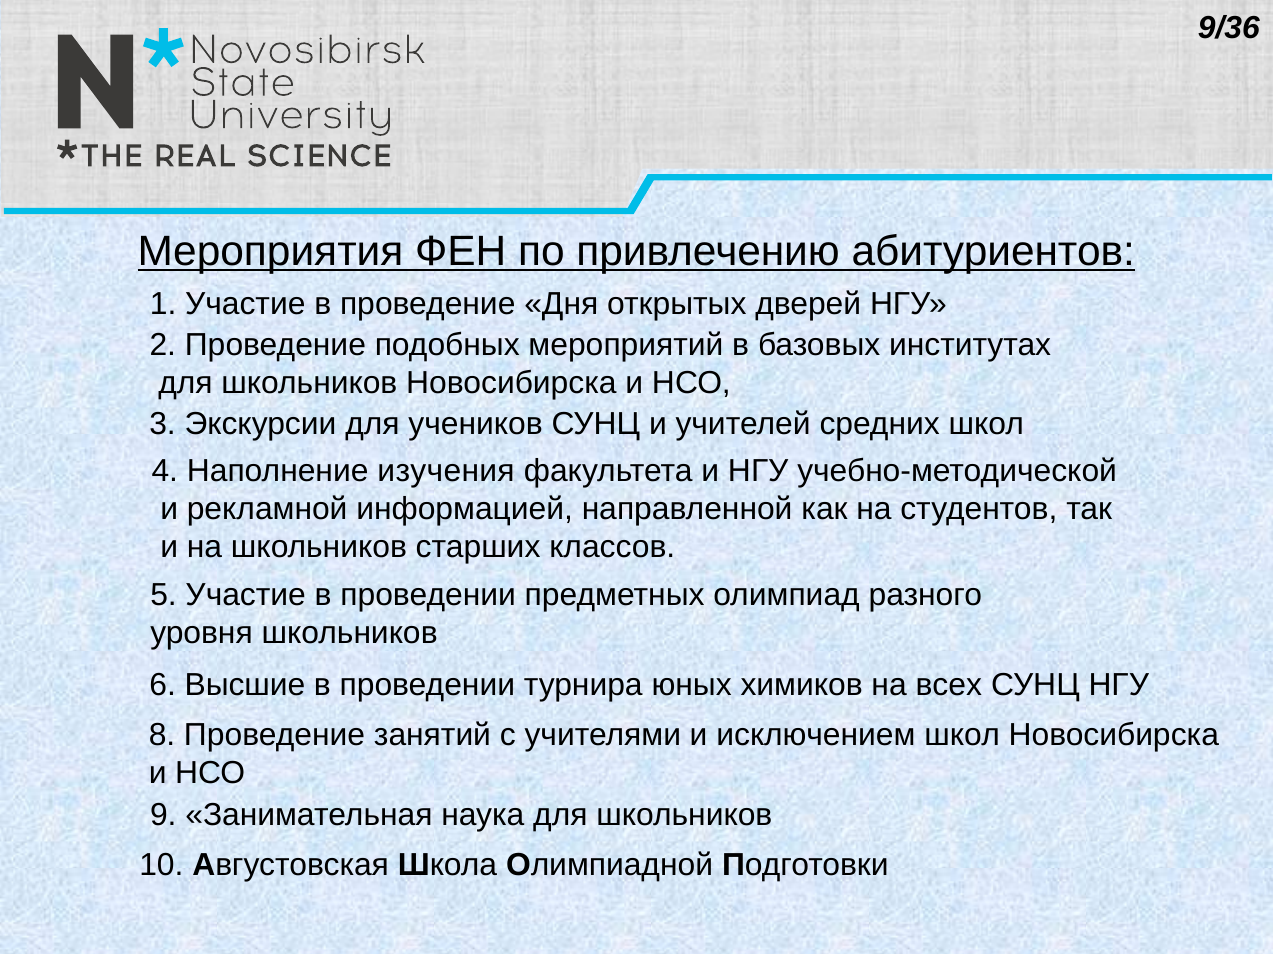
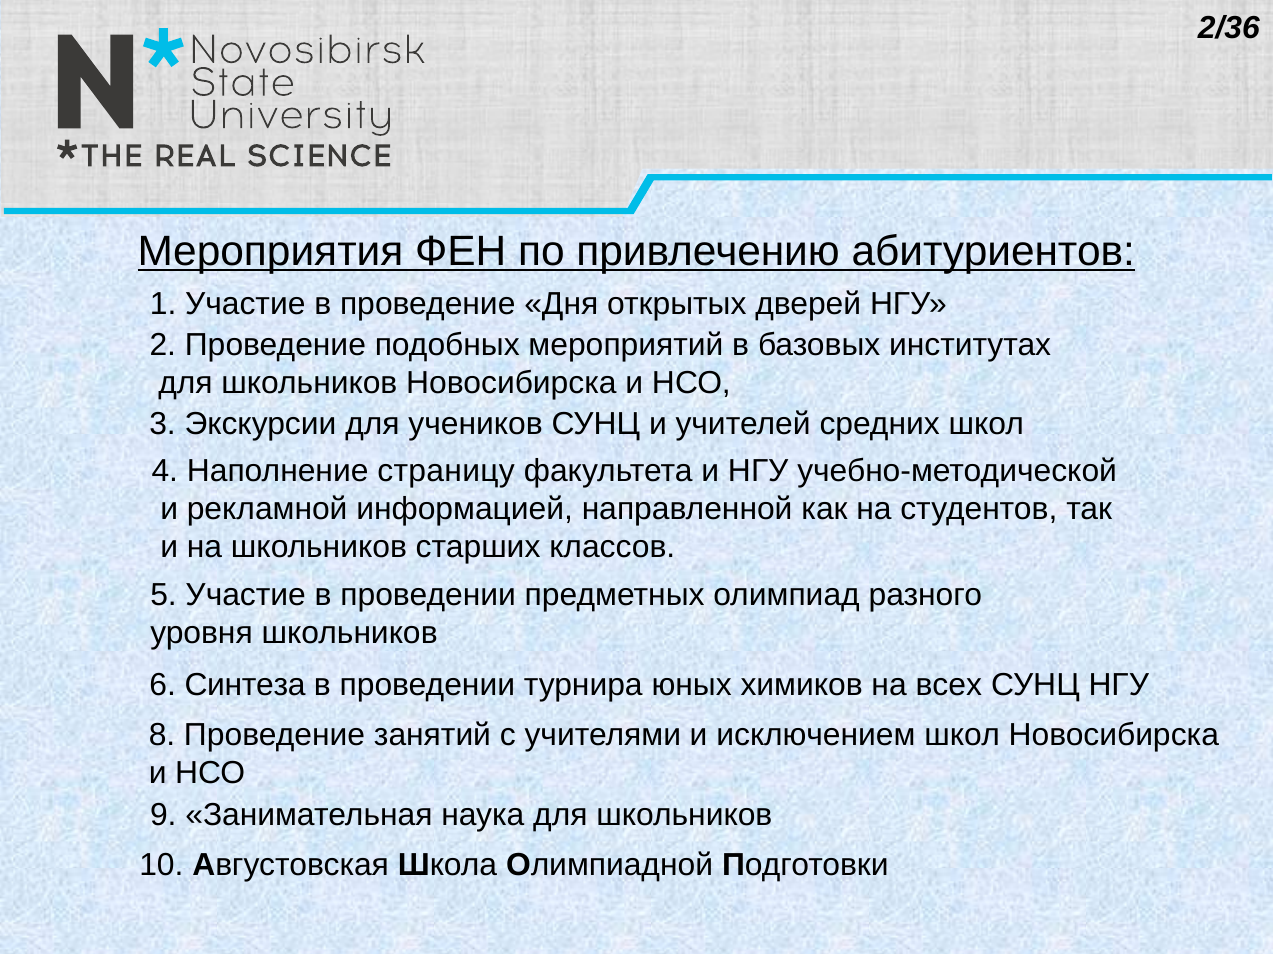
9/36: 9/36 -> 2/36
изучения: изучения -> страницу
Высшие: Высшие -> Синтеза
